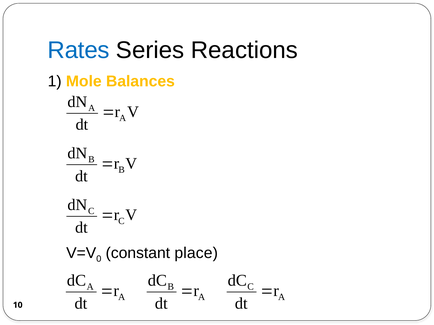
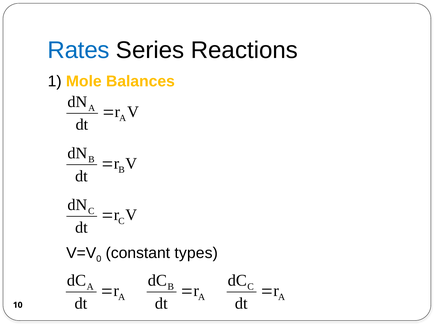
place: place -> types
